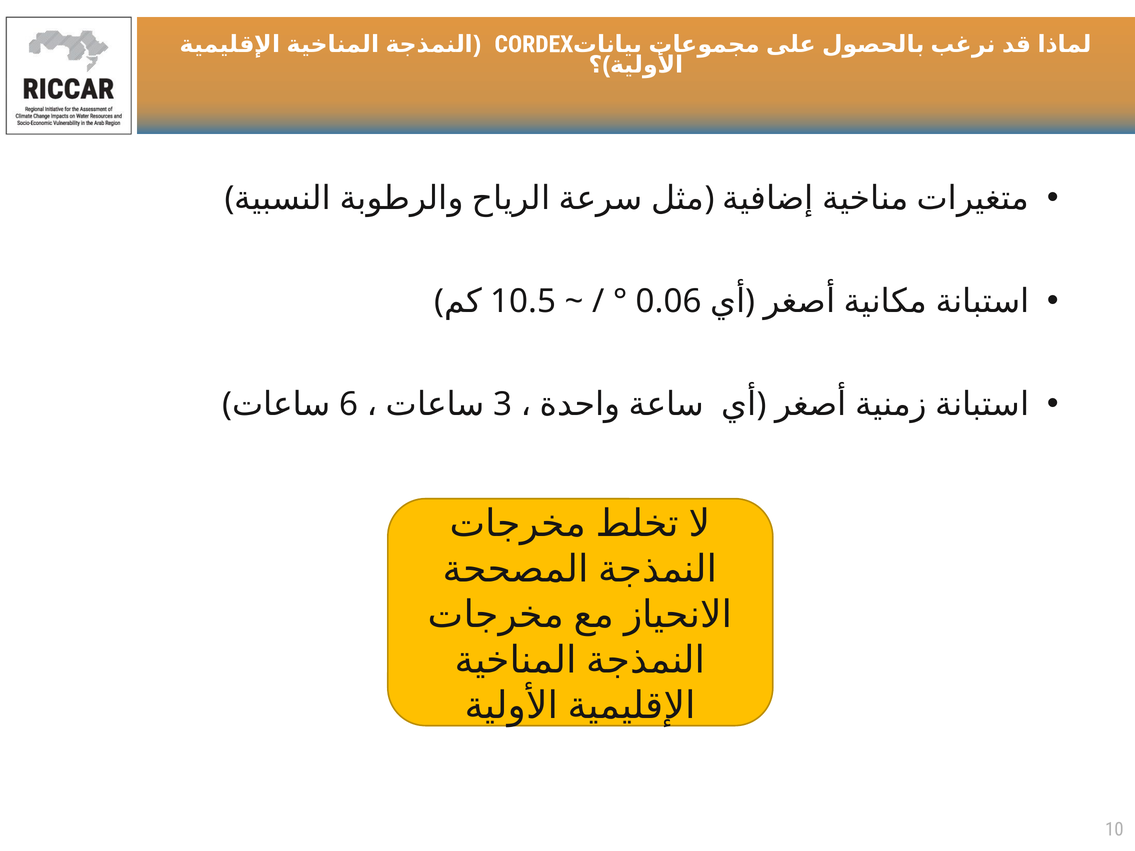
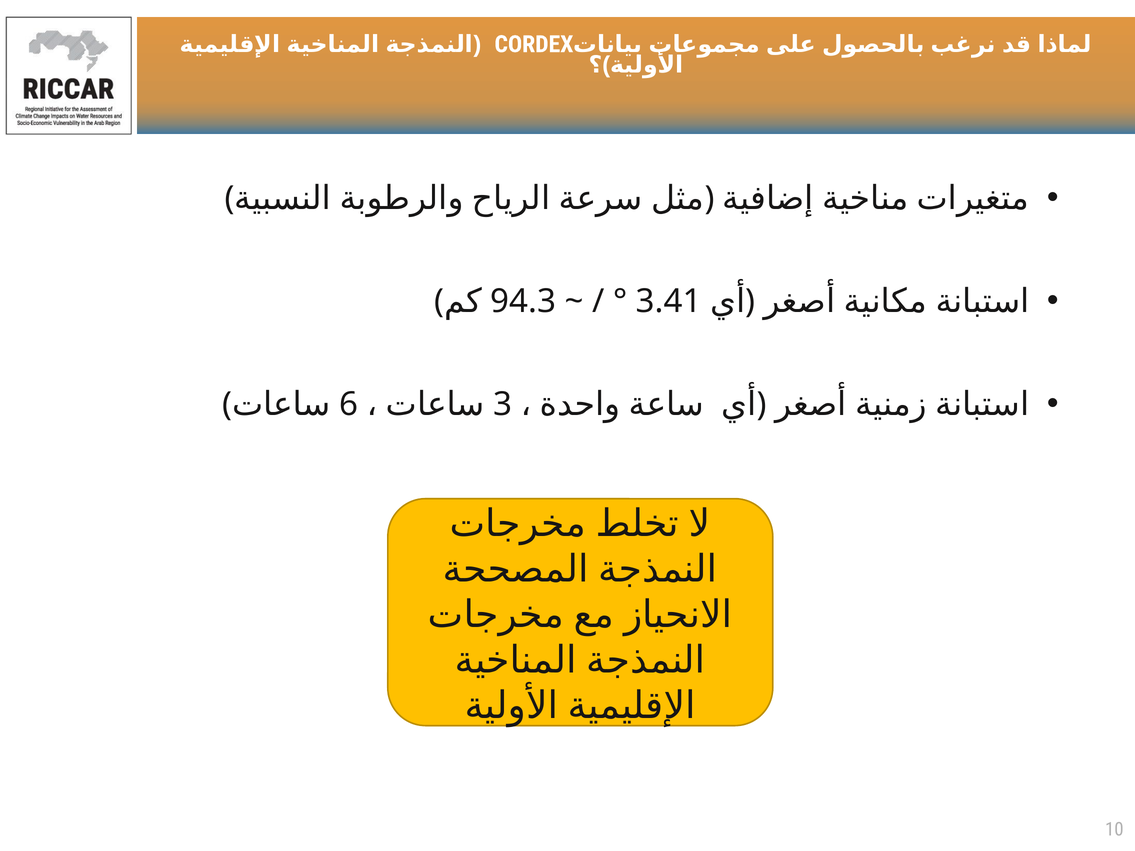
10.5: 10.5 -> 94.3
0.06: 0.06 -> 3.41
